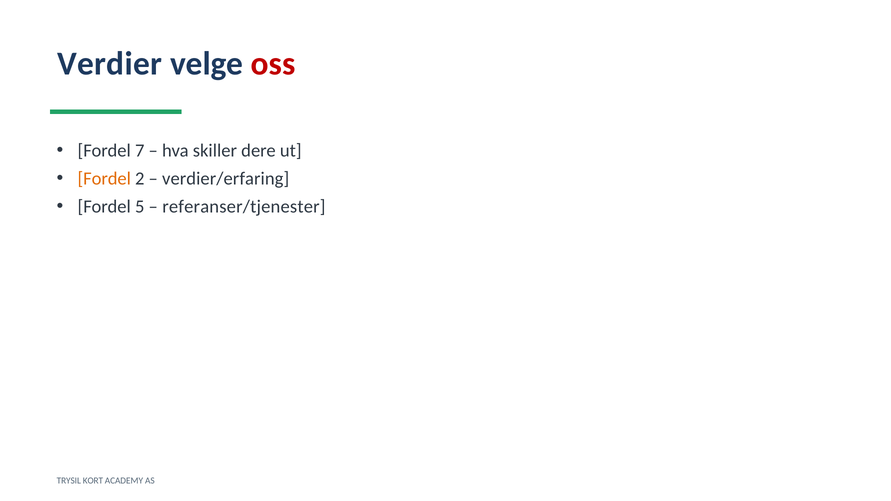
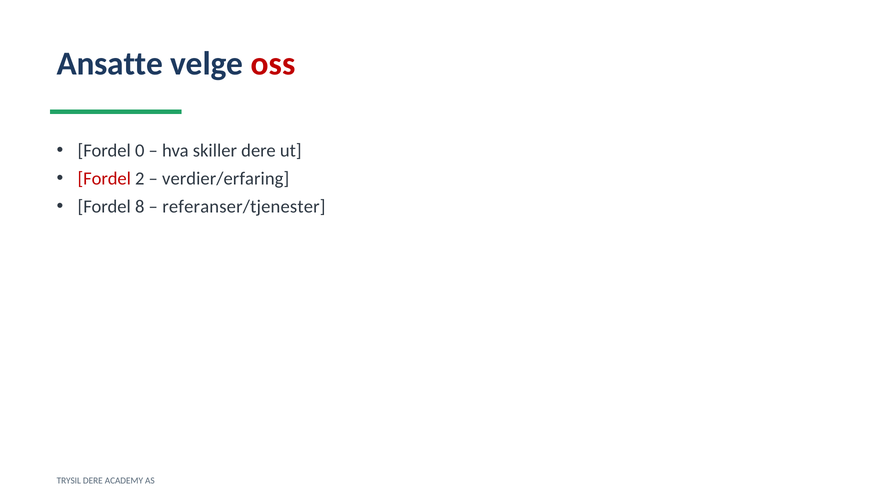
Verdier: Verdier -> Ansatte
7: 7 -> 0
Fordel at (104, 179) colour: orange -> red
5: 5 -> 8
TRYSIL KORT: KORT -> DERE
